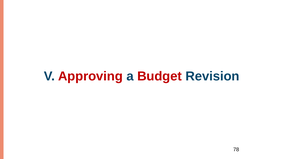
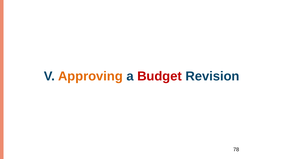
Approving colour: red -> orange
